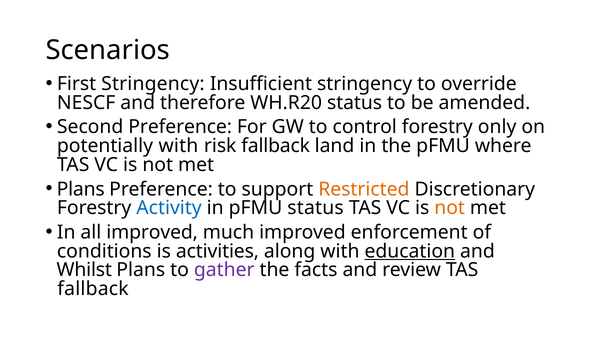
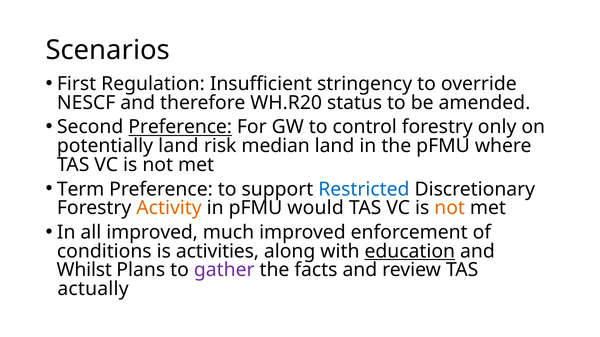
First Stringency: Stringency -> Regulation
Preference at (180, 127) underline: none -> present
potentially with: with -> land
risk fallback: fallback -> median
Plans at (81, 189): Plans -> Term
Restricted colour: orange -> blue
Activity colour: blue -> orange
pFMU status: status -> would
fallback at (93, 289): fallback -> actually
